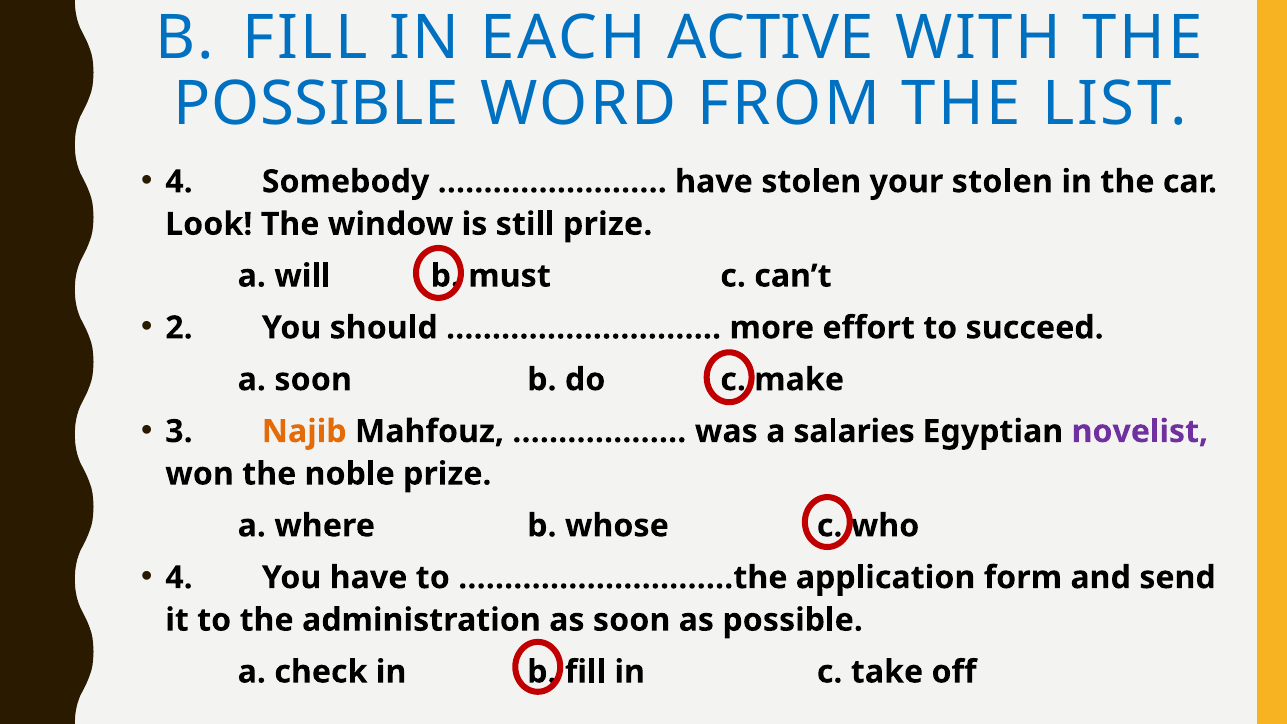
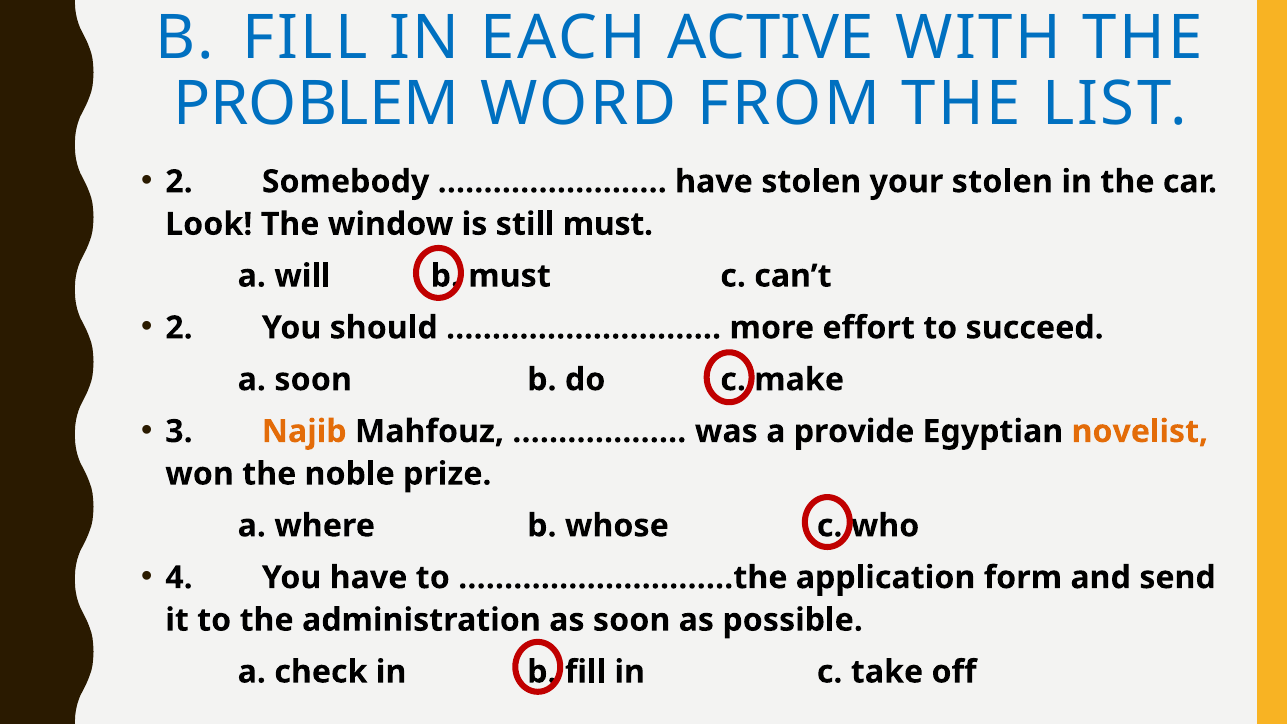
POSSIBLE at (316, 104): POSSIBLE -> PROBLEM
4 at (179, 182): 4 -> 2
still prize: prize -> must
salaries: salaries -> provide
novelist colour: purple -> orange
